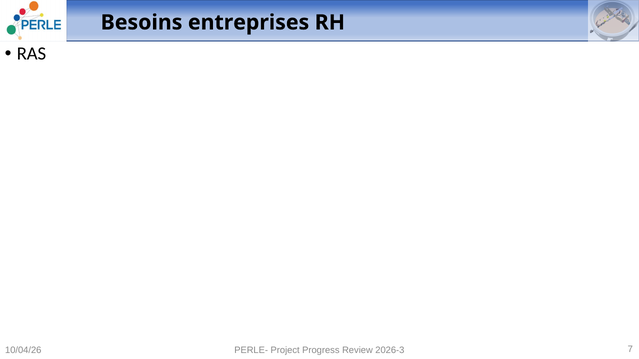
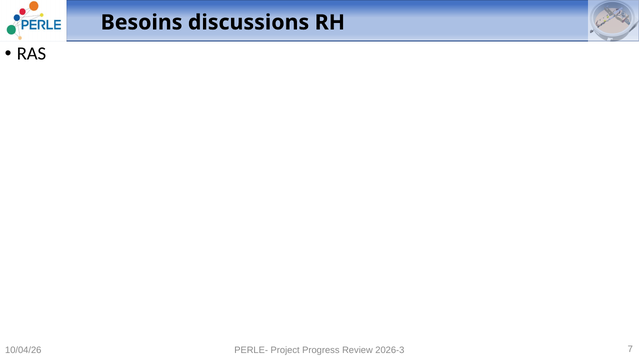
entreprises: entreprises -> discussions
